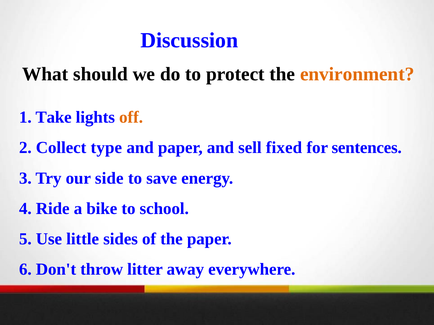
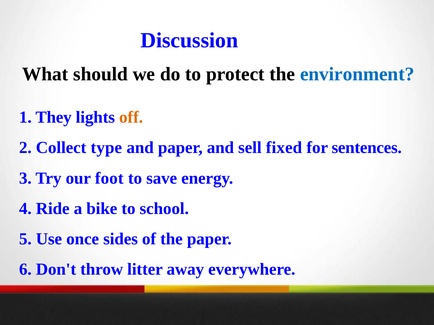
environment colour: orange -> blue
Take: Take -> They
side: side -> foot
little: little -> once
